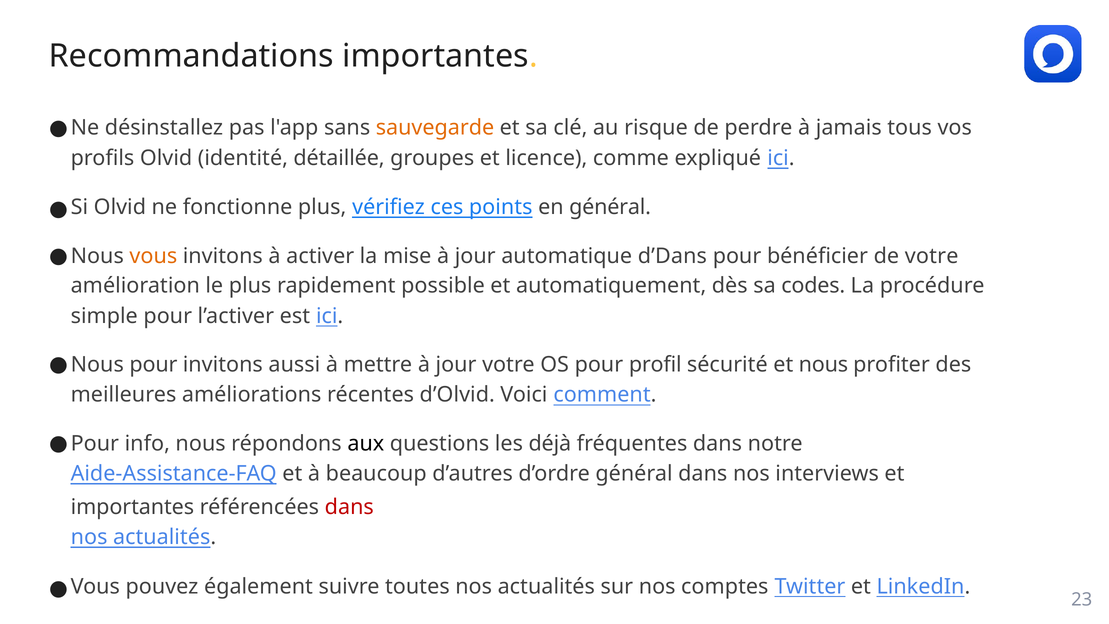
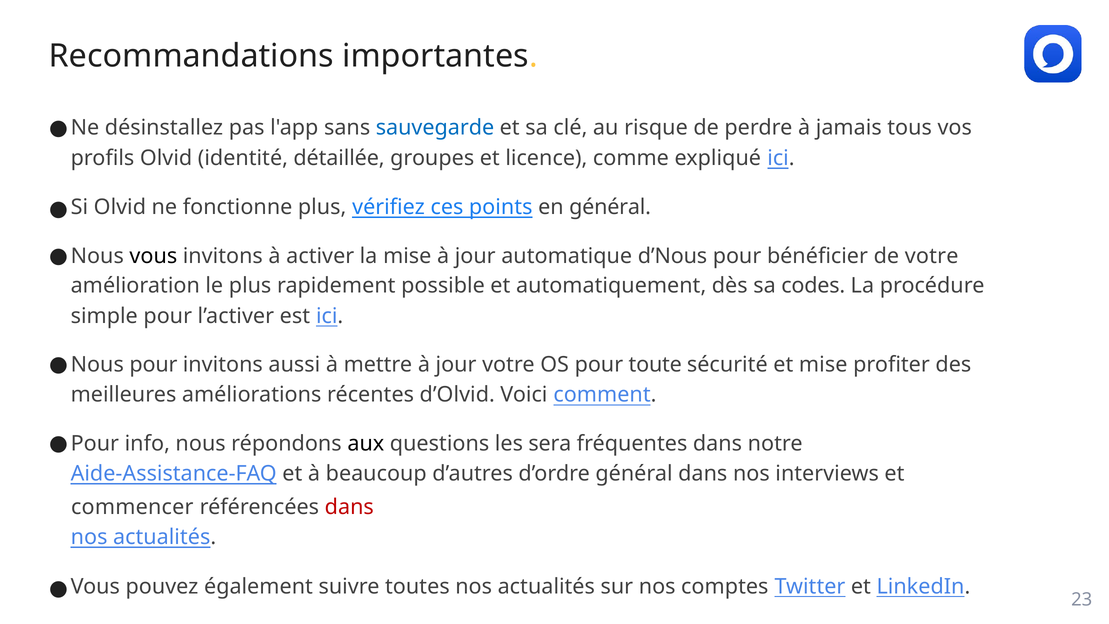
sauvegarde colour: orange -> blue
vous colour: orange -> black
d’Dans: d’Dans -> d’Nous
profil: profil -> toute
et nous: nous -> mise
les déjà: déjà -> sera
importantes at (132, 507): importantes -> commencer
